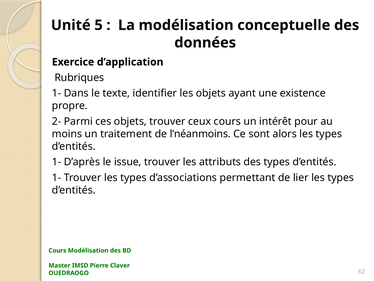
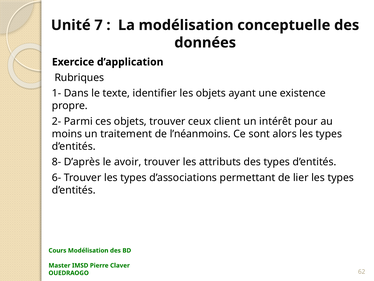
5: 5 -> 7
ceux cours: cours -> client
1- at (57, 162): 1- -> 8-
issue: issue -> avoir
1- at (57, 177): 1- -> 6-
